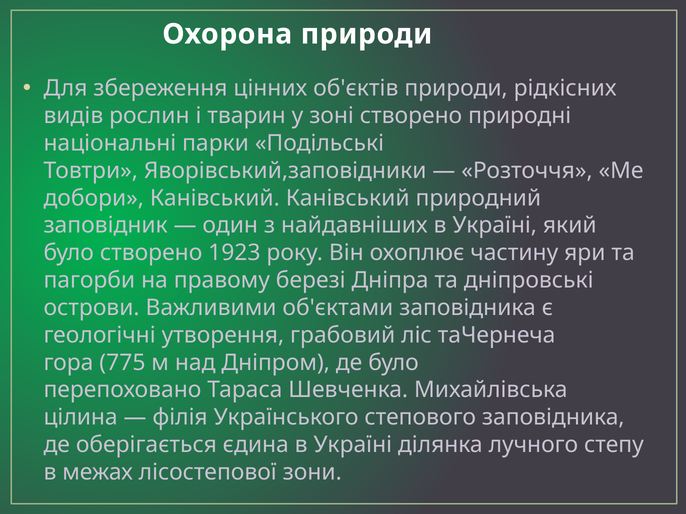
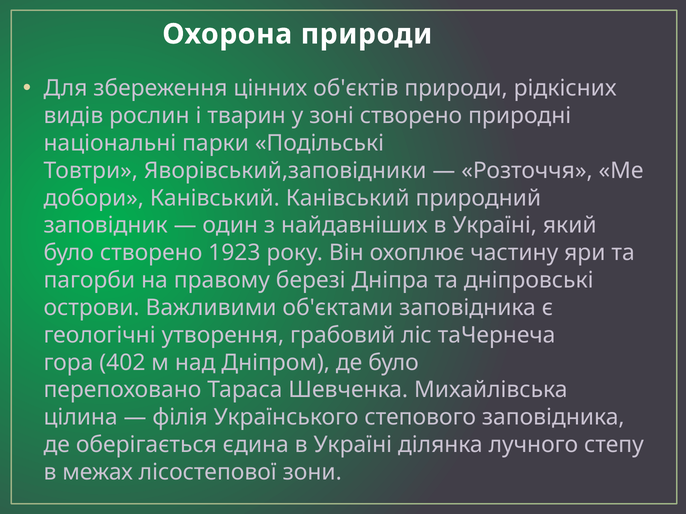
775: 775 -> 402
